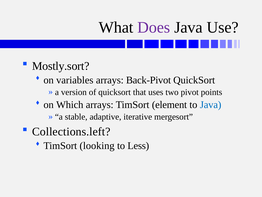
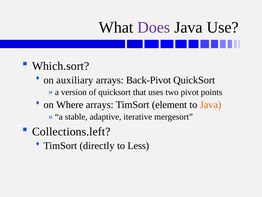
Mostly.sort: Mostly.sort -> Which.sort
variables: variables -> auxiliary
Which: Which -> Where
Java at (211, 104) colour: blue -> orange
looking: looking -> directly
